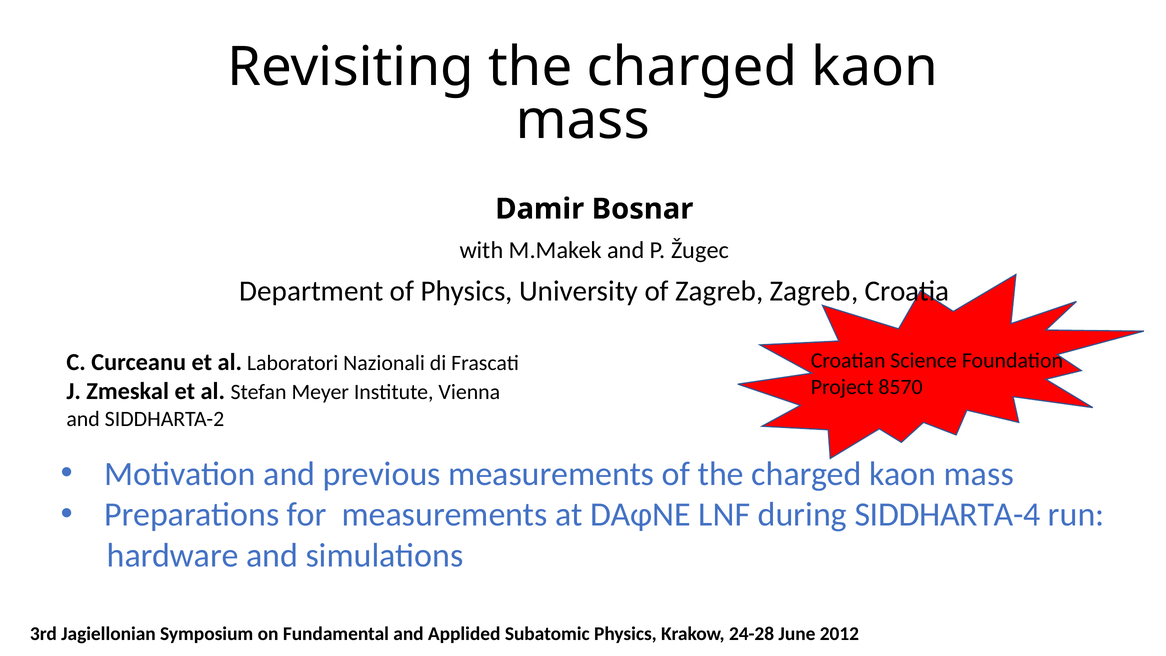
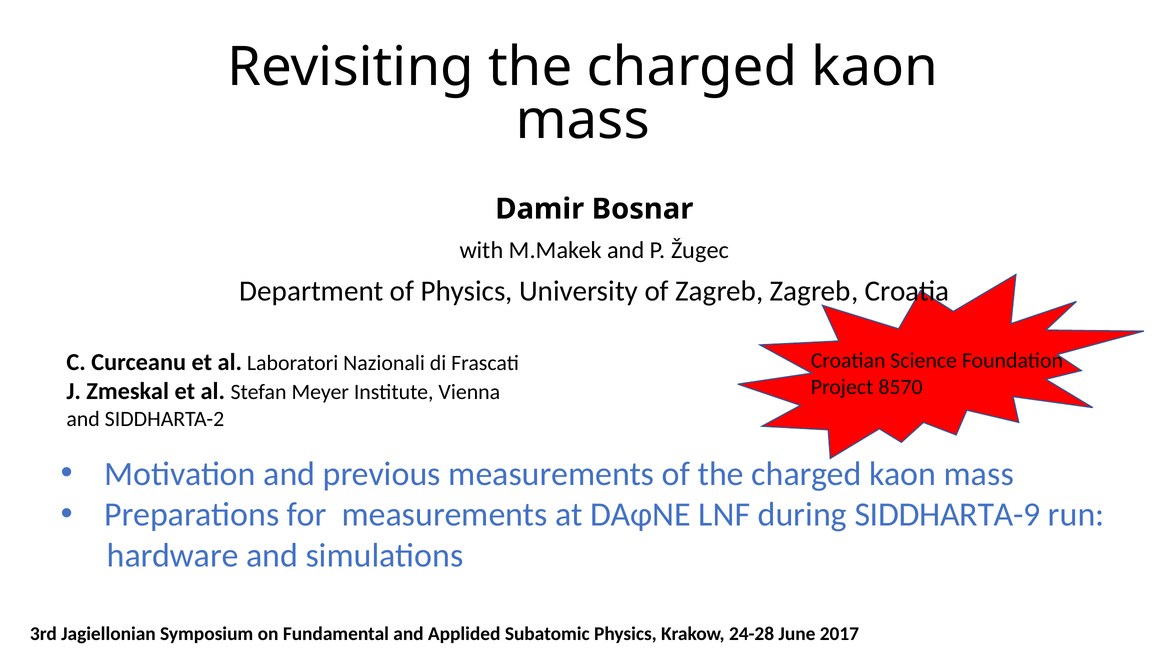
SIDDHARTA-4: SIDDHARTA-4 -> SIDDHARTA-9
2012: 2012 -> 2017
